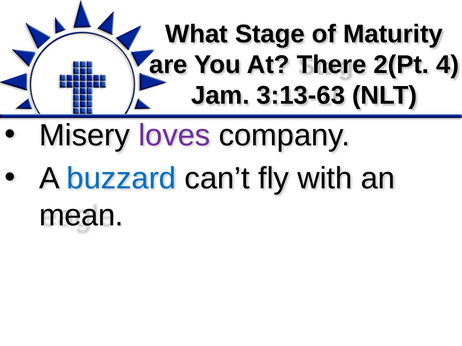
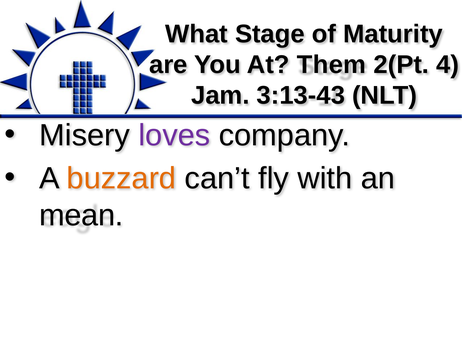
There: There -> Them
3:13-63: 3:13-63 -> 3:13-43
buzzard colour: blue -> orange
